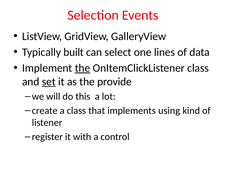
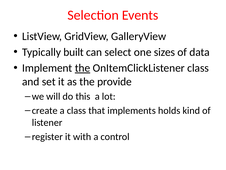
lines: lines -> sizes
set underline: present -> none
using: using -> holds
